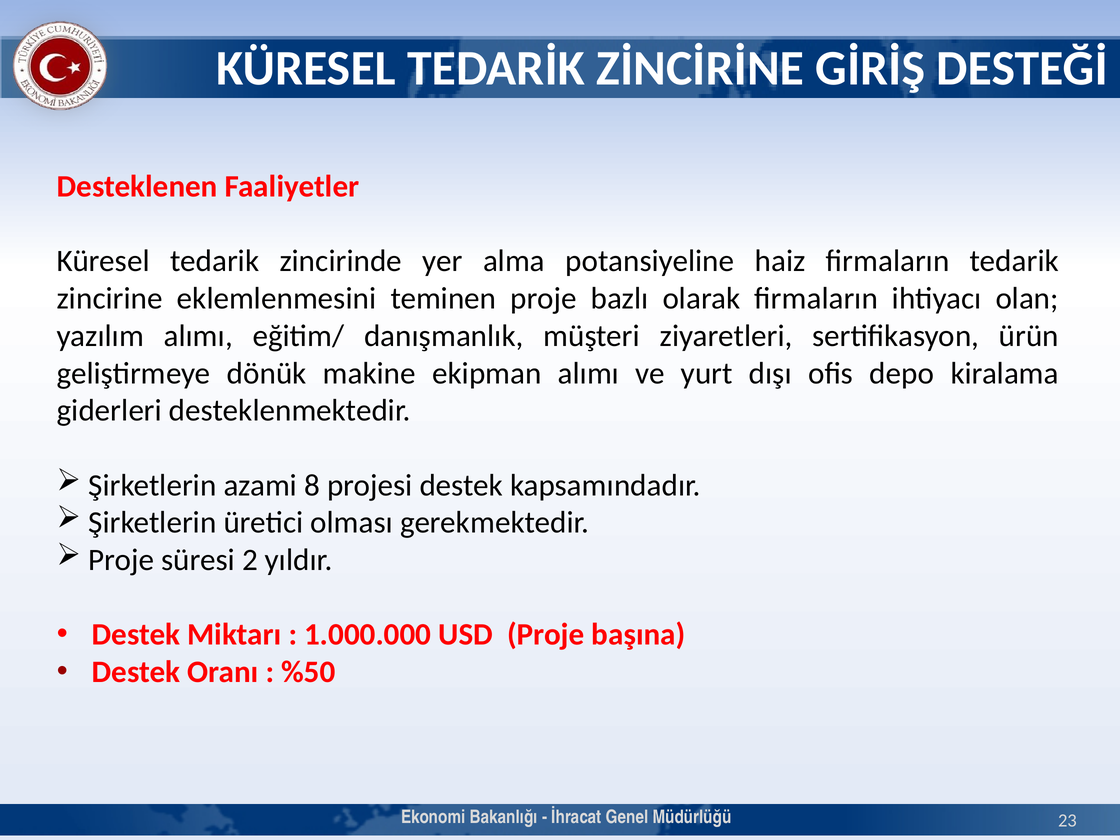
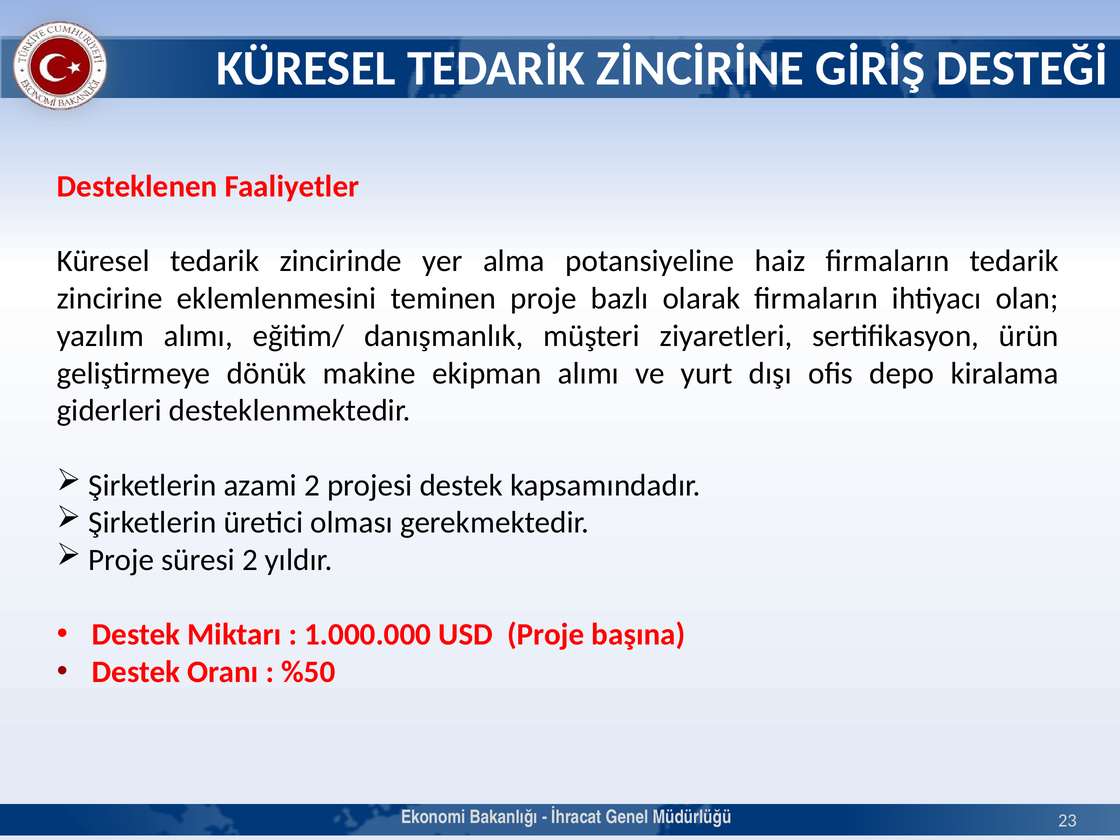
azami 8: 8 -> 2
